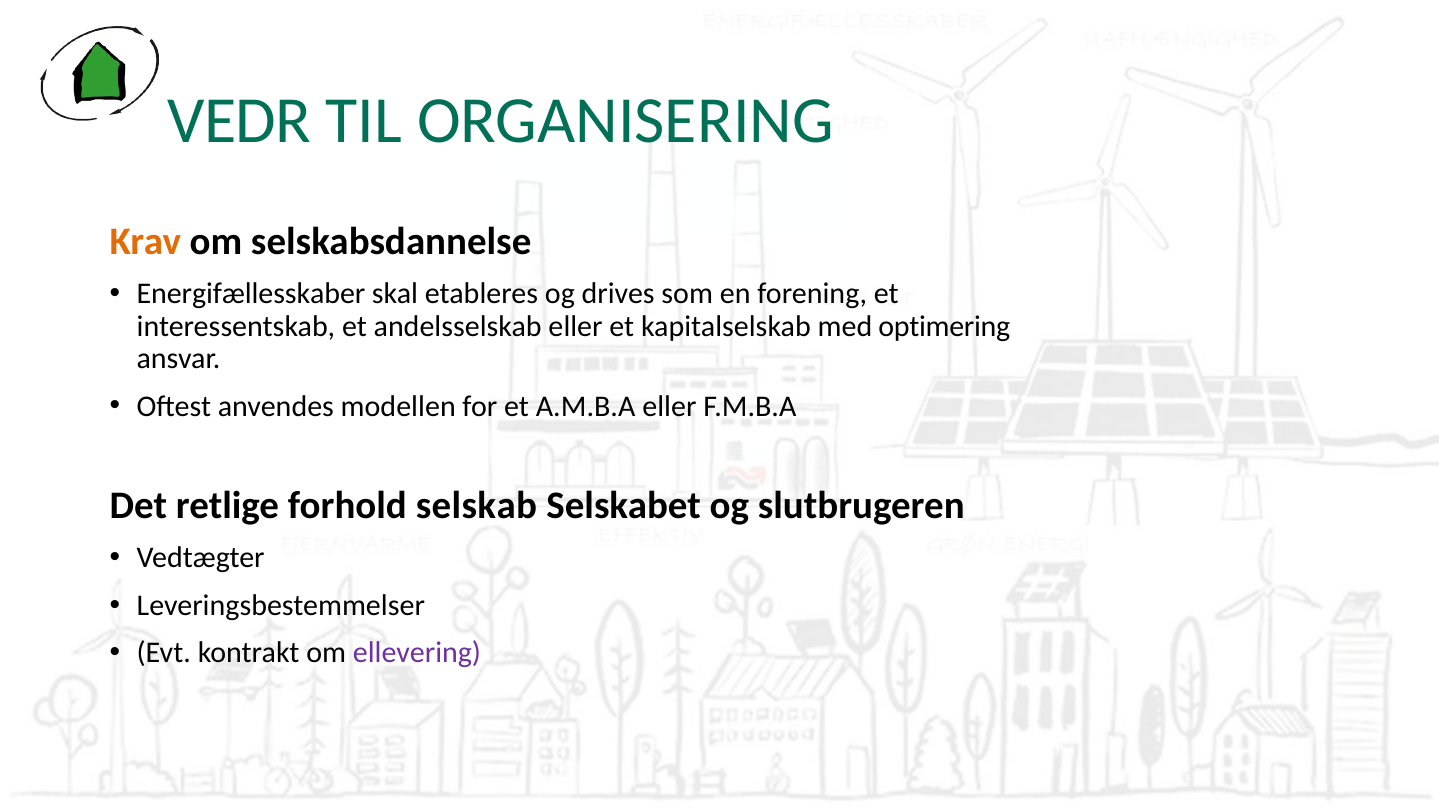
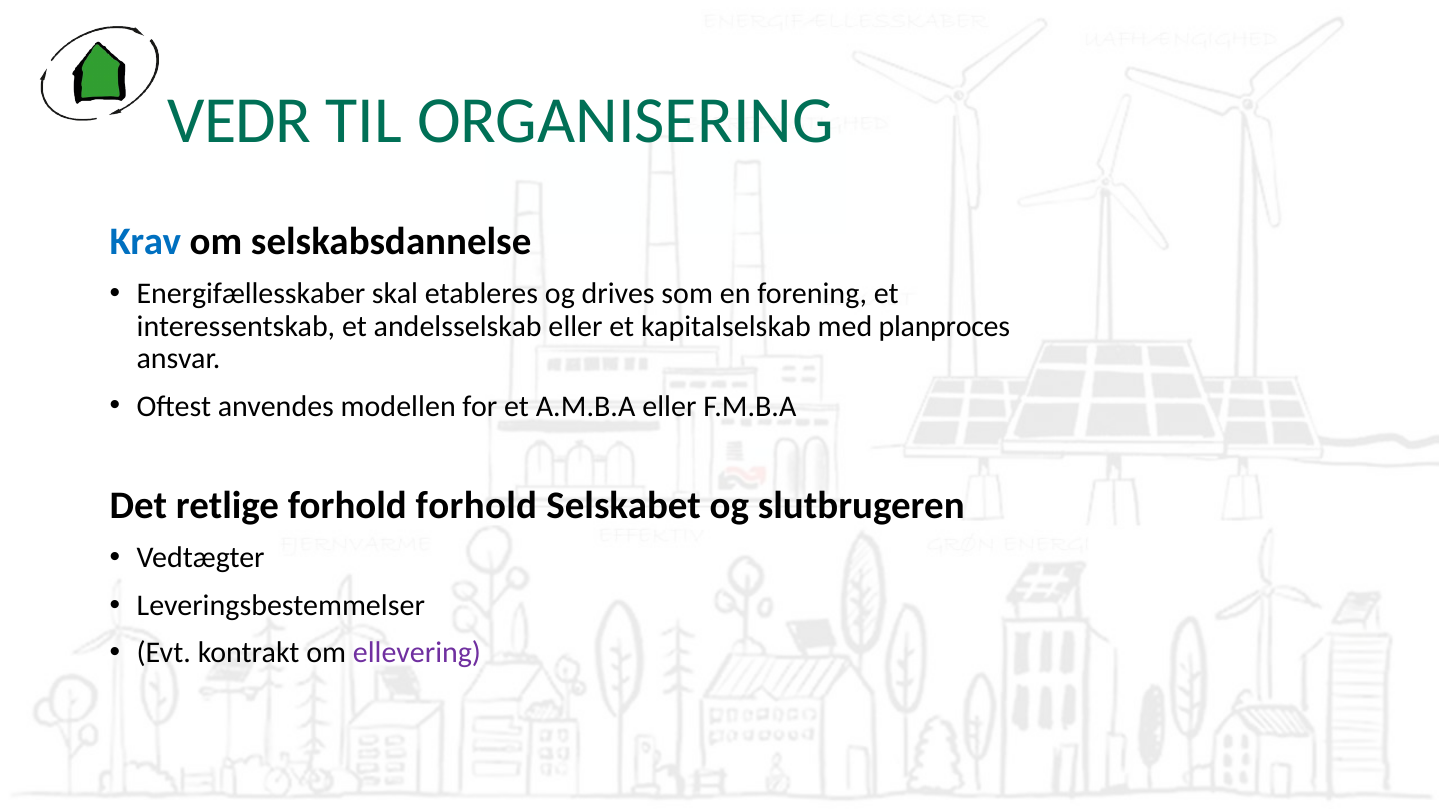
Krav colour: orange -> blue
optimering: optimering -> planproces
forhold selskab: selskab -> forhold
